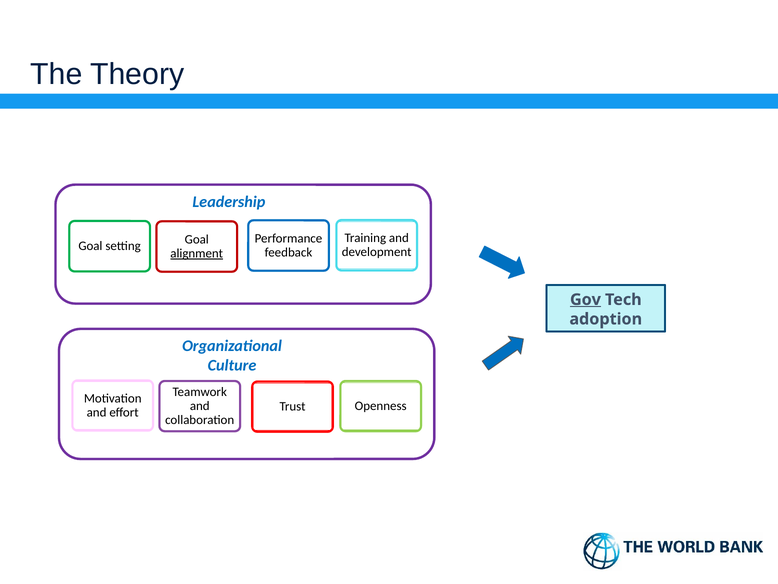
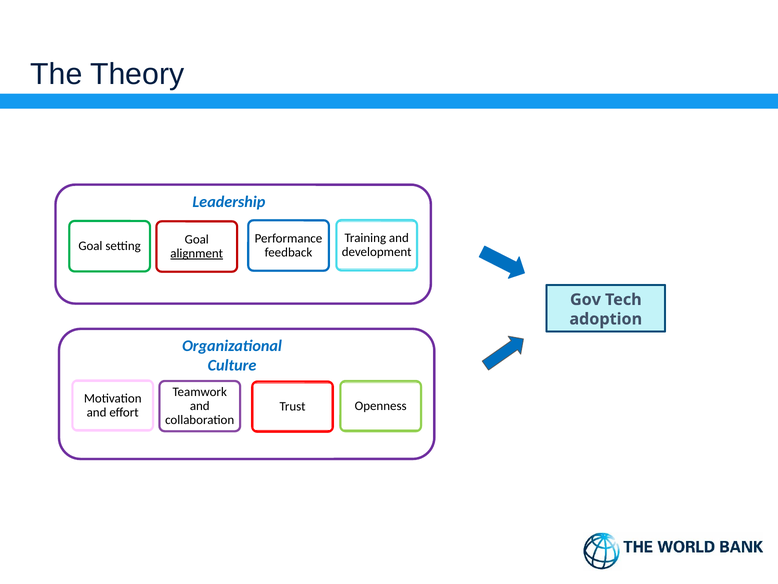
Gov underline: present -> none
